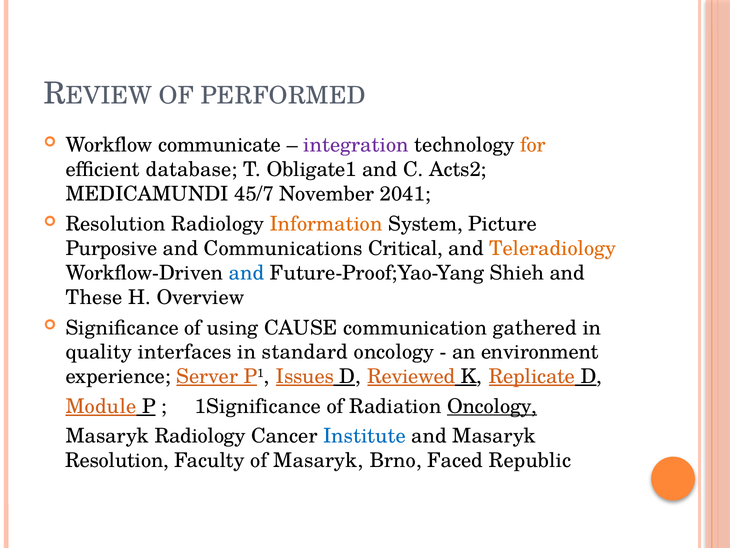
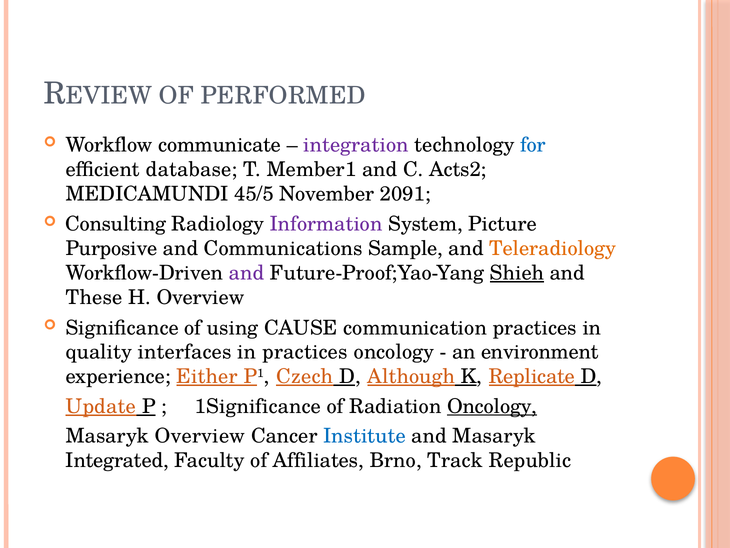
for colour: orange -> blue
Obligate1: Obligate1 -> Member1
45/7: 45/7 -> 45/5
2041: 2041 -> 2091
Resolution at (116, 224): Resolution -> Consulting
Information colour: orange -> purple
Critical: Critical -> Sample
and at (247, 273) colour: blue -> purple
Shieh underline: none -> present
communication gathered: gathered -> practices
in standard: standard -> practices
Server: Server -> Either
Issues: Issues -> Czech
Reviewed: Reviewed -> Although
Module: Module -> Update
Masaryk Radiology: Radiology -> Overview
Resolution at (117, 460): Resolution -> Integrated
of Masaryk: Masaryk -> Affiliates
Faced: Faced -> Track
